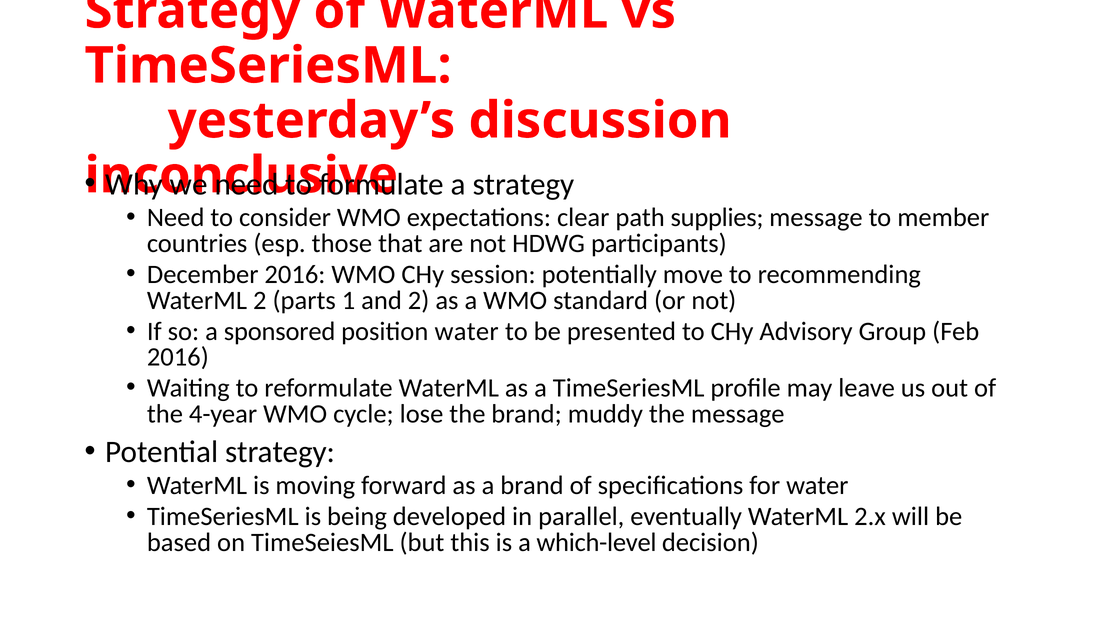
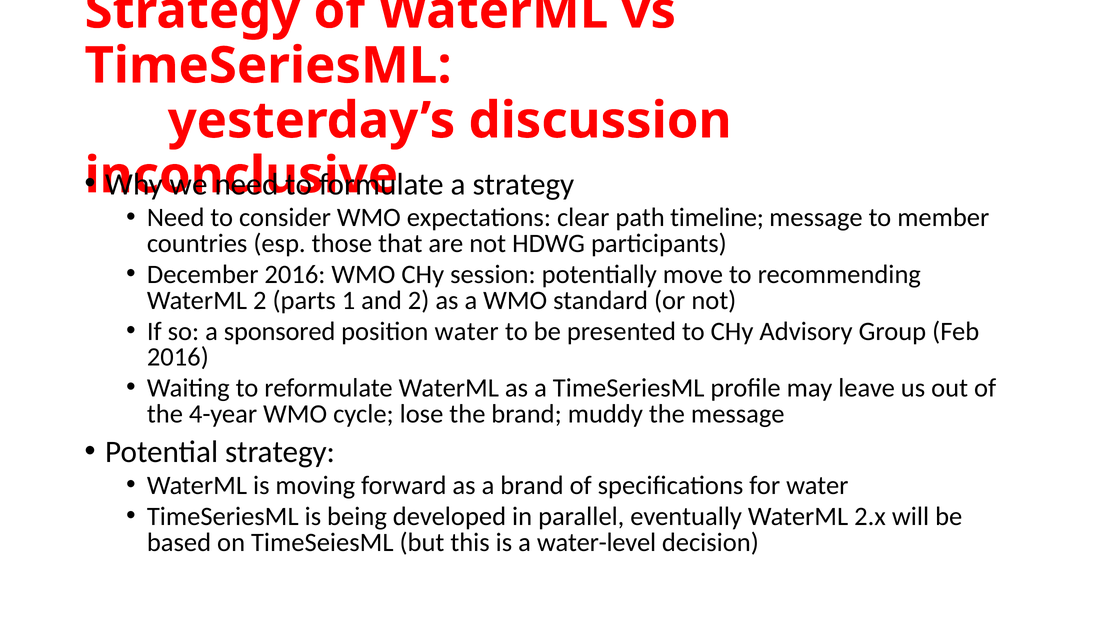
supplies: supplies -> timeline
which-level: which-level -> water-level
